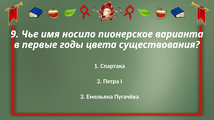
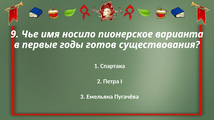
цвета: цвета -> готов
